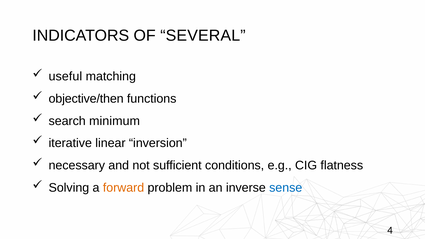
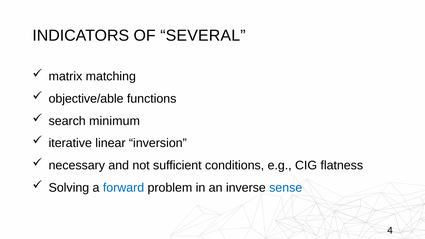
useful: useful -> matrix
objective/then: objective/then -> objective/able
forward colour: orange -> blue
